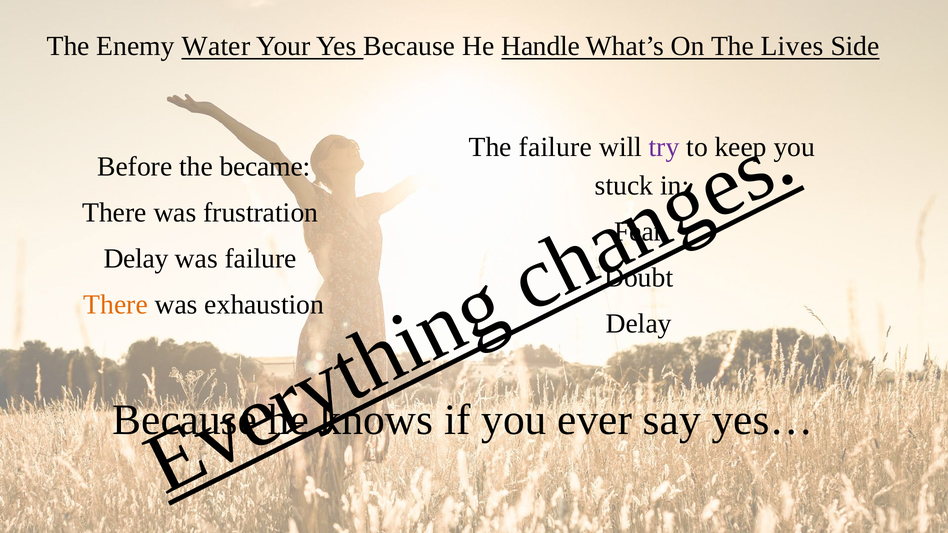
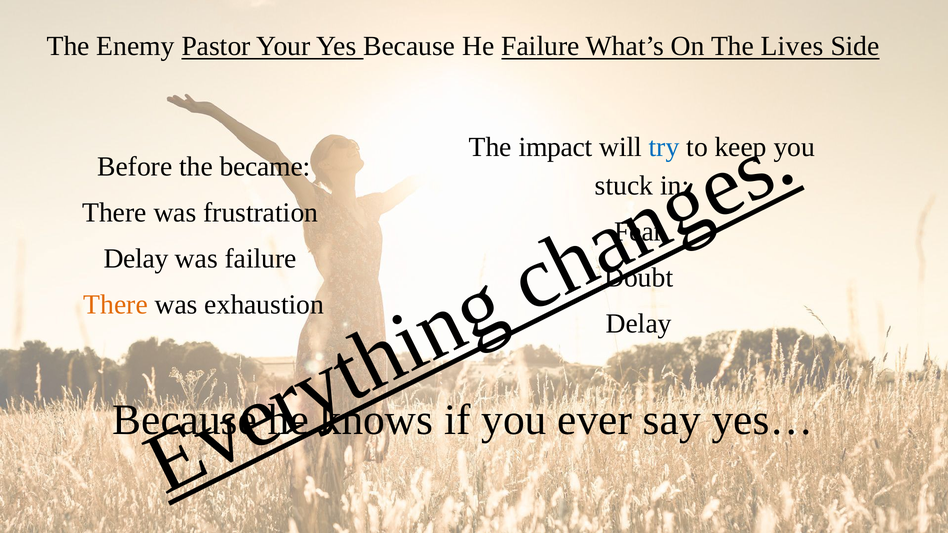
Water: Water -> Pastor
He Handle: Handle -> Failure
The failure: failure -> impact
try colour: purple -> blue
